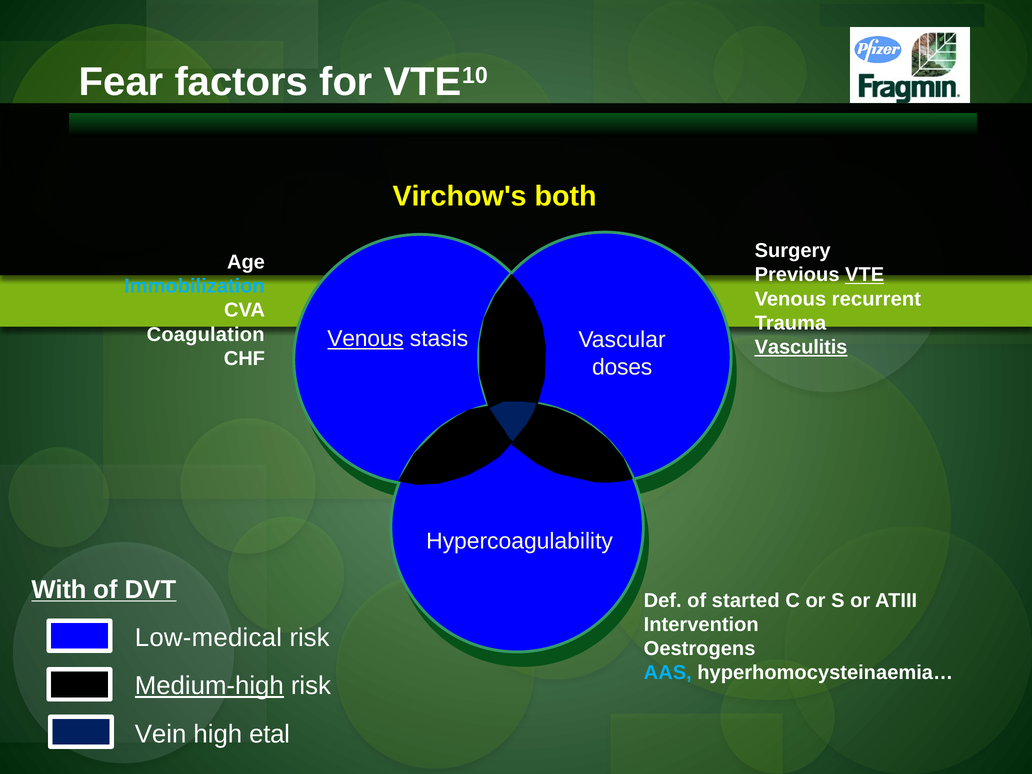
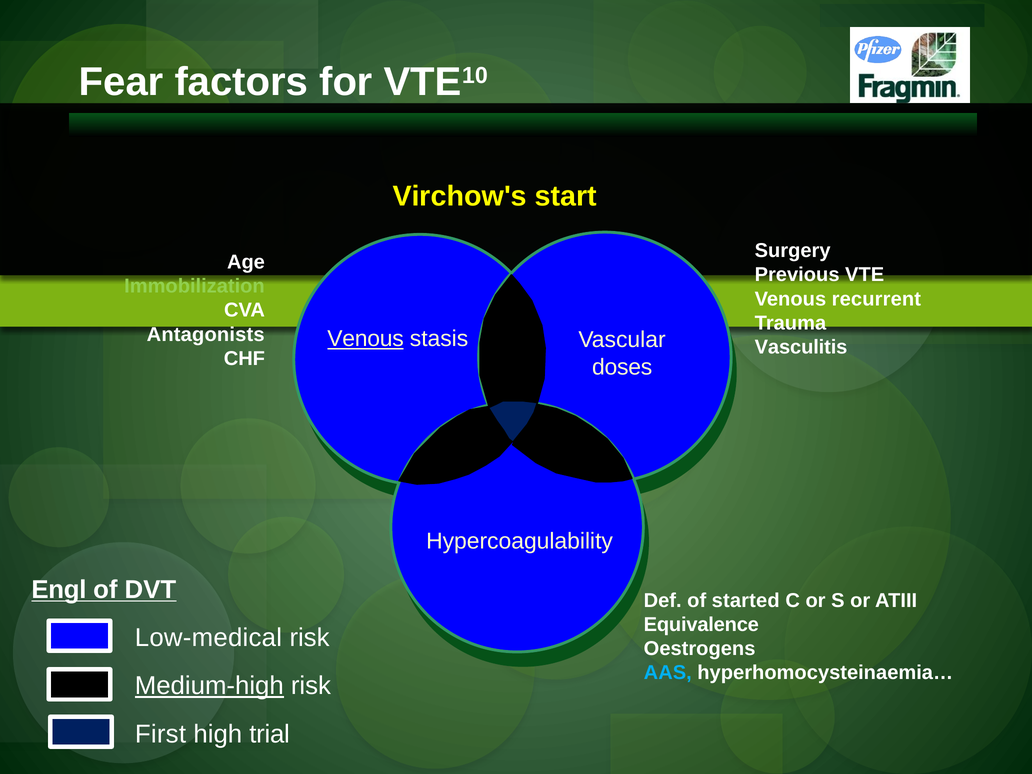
both: both -> start
VTE underline: present -> none
Immobilization colour: light blue -> light green
Coagulation: Coagulation -> Antagonists
Vasculitis underline: present -> none
With: With -> Engl
Intervention: Intervention -> Equivalence
Vein: Vein -> First
etal: etal -> trial
